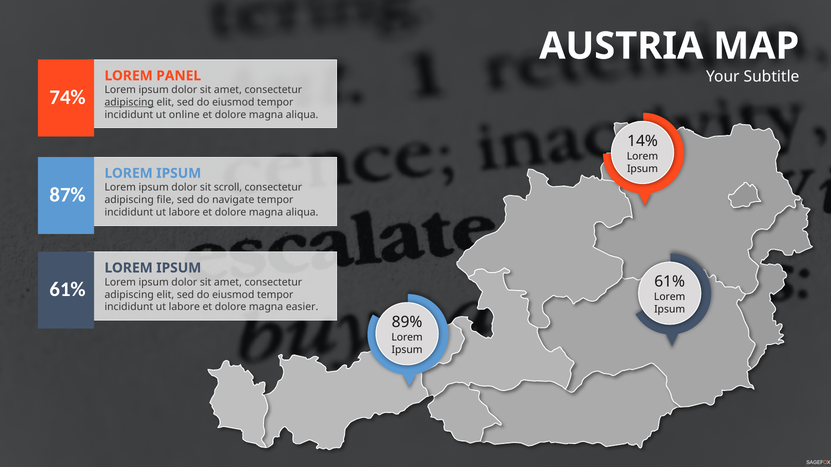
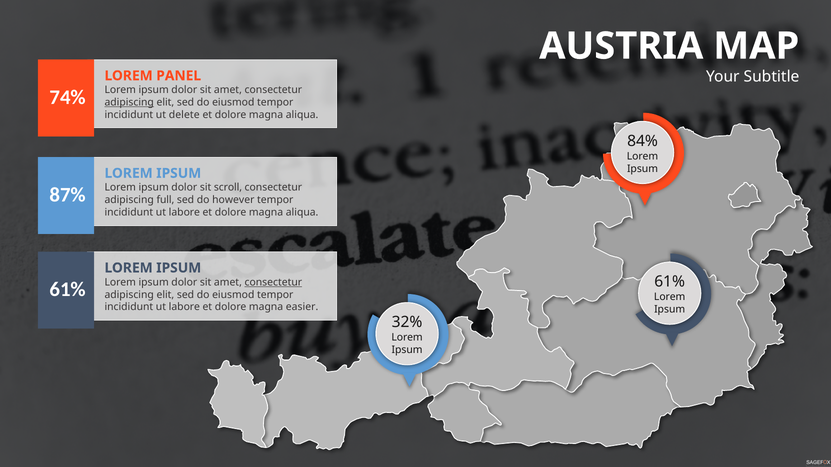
online: online -> delete
14%: 14% -> 84%
file: file -> full
navigate: navigate -> however
consectetur at (273, 282) underline: none -> present
89%: 89% -> 32%
